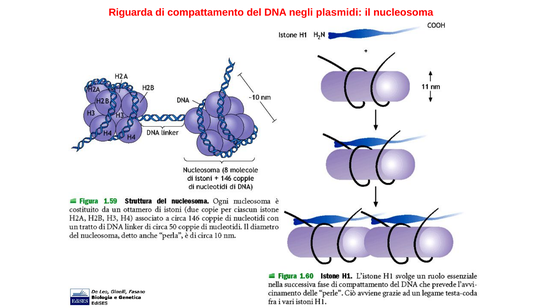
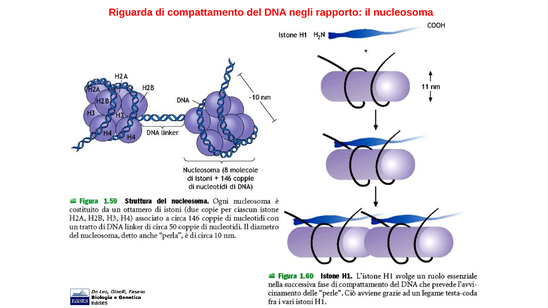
plasmidi: plasmidi -> rapporto
